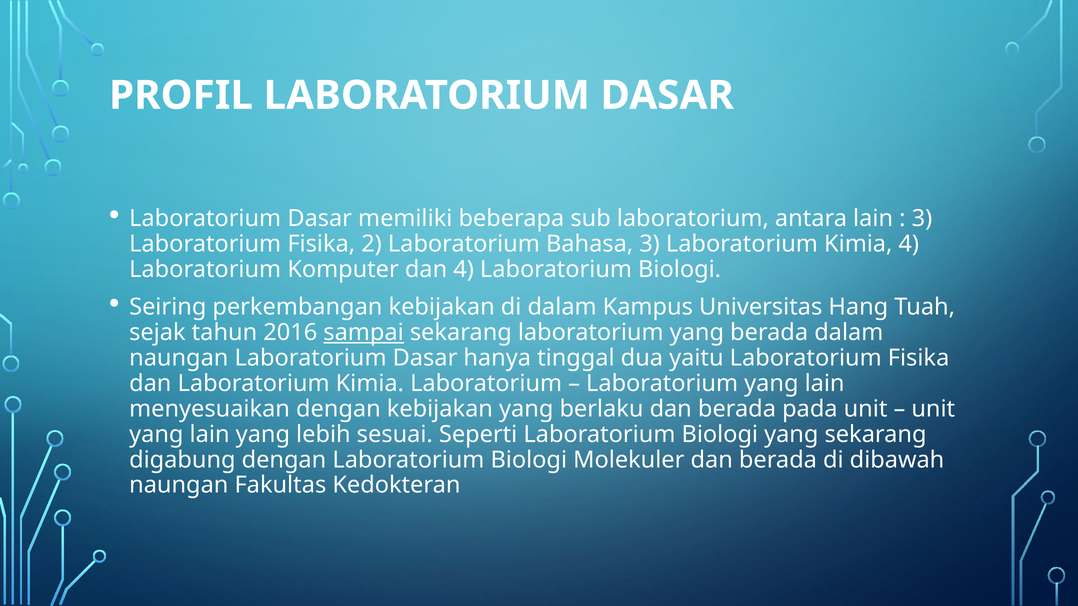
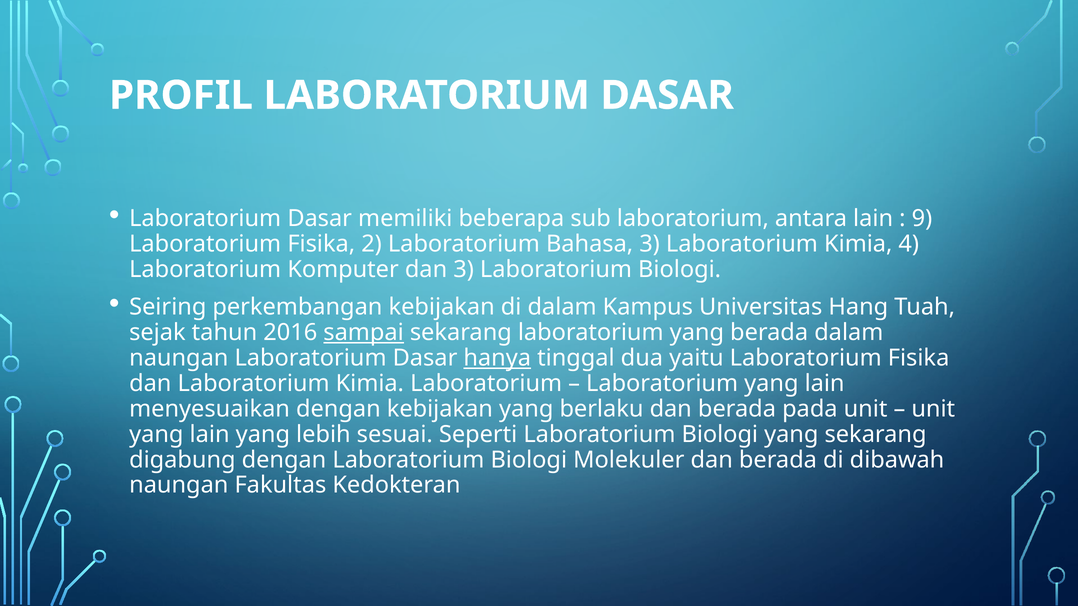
3 at (922, 219): 3 -> 9
dan 4: 4 -> 3
hanya underline: none -> present
